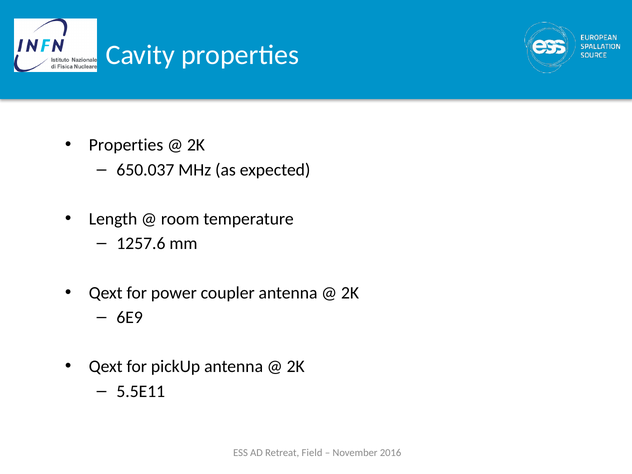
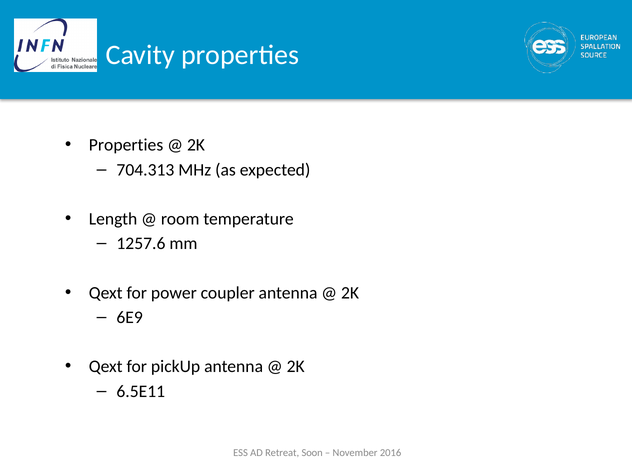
650.037: 650.037 -> 704.313
5.5E11: 5.5E11 -> 6.5E11
Field: Field -> Soon
